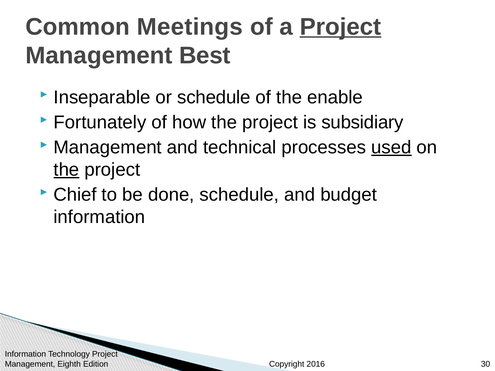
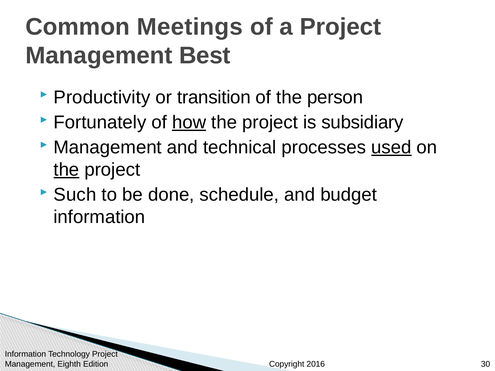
Project at (341, 27) underline: present -> none
Inseparable: Inseparable -> Productivity
or schedule: schedule -> transition
enable: enable -> person
how underline: none -> present
Chief: Chief -> Such
